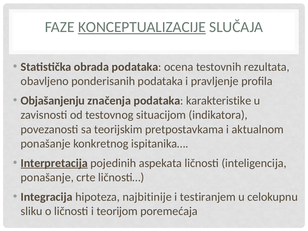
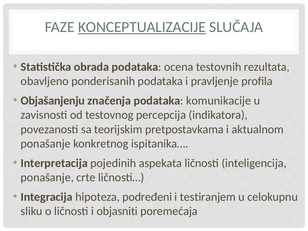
karakteristike: karakteristike -> komunikacije
situacijom: situacijom -> percepcija
Interpretacija underline: present -> none
najbitinije: najbitinije -> podređeni
teorijom: teorijom -> objasniti
